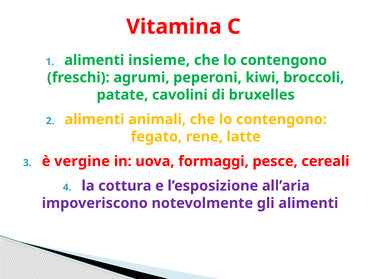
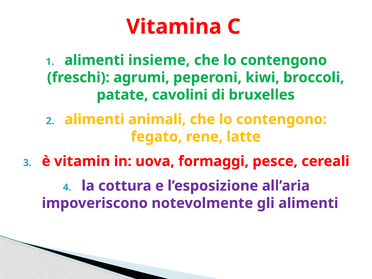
vergine: vergine -> vitamin
